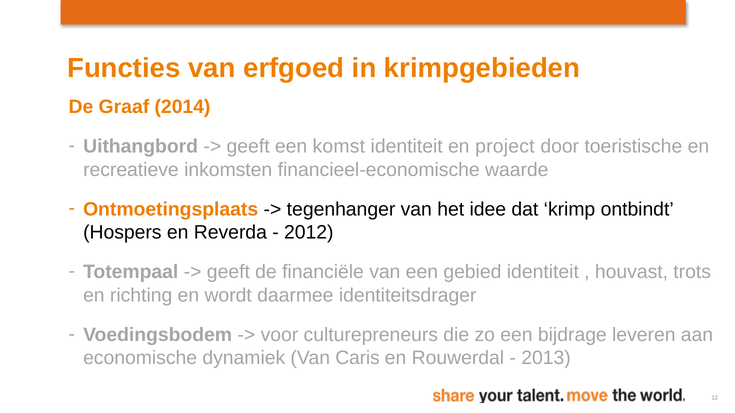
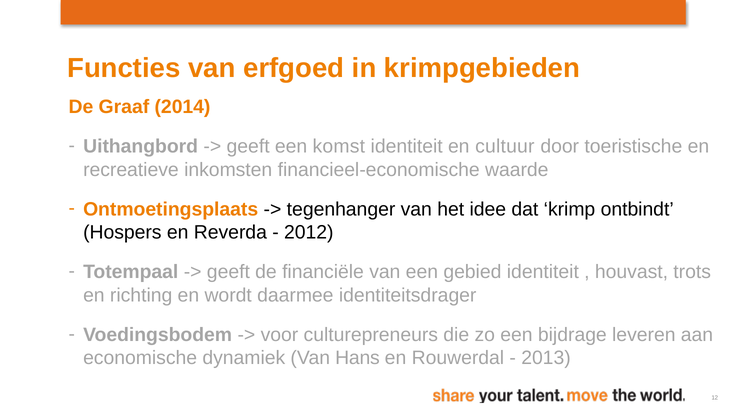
project: project -> cultuur
Caris: Caris -> Hans
